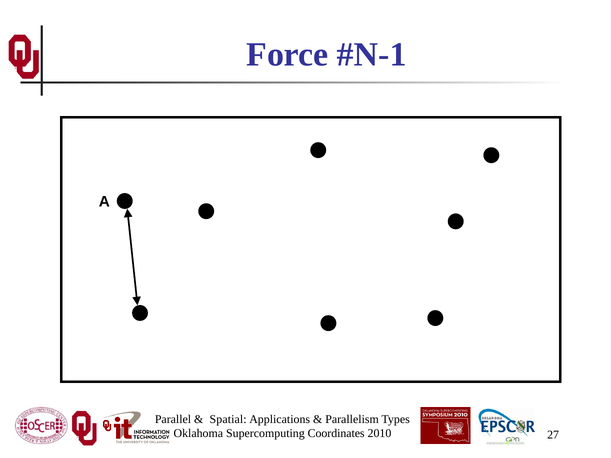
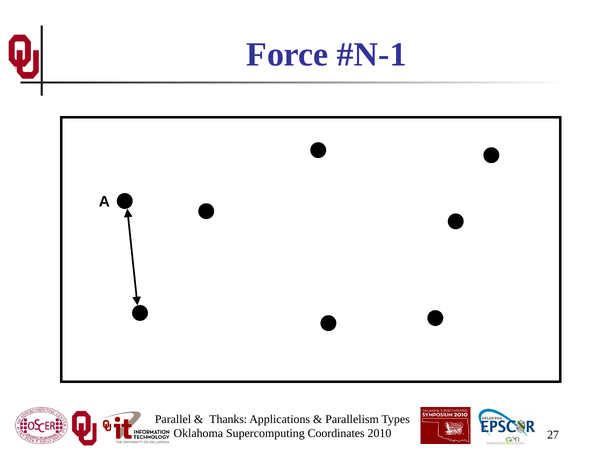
Spatial: Spatial -> Thanks
